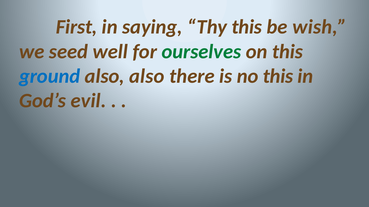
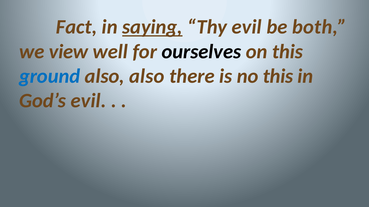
First: First -> Fact
saying underline: none -> present
Thy this: this -> evil
wish: wish -> both
seed: seed -> view
ourselves colour: green -> black
